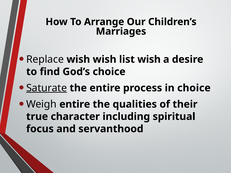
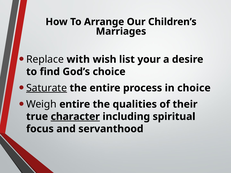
Replace wish: wish -> with
list wish: wish -> your
character underline: none -> present
